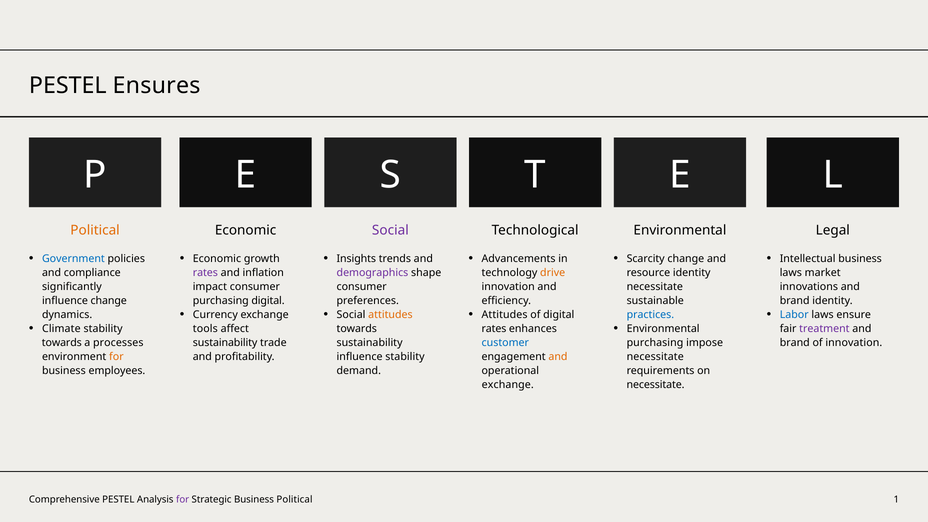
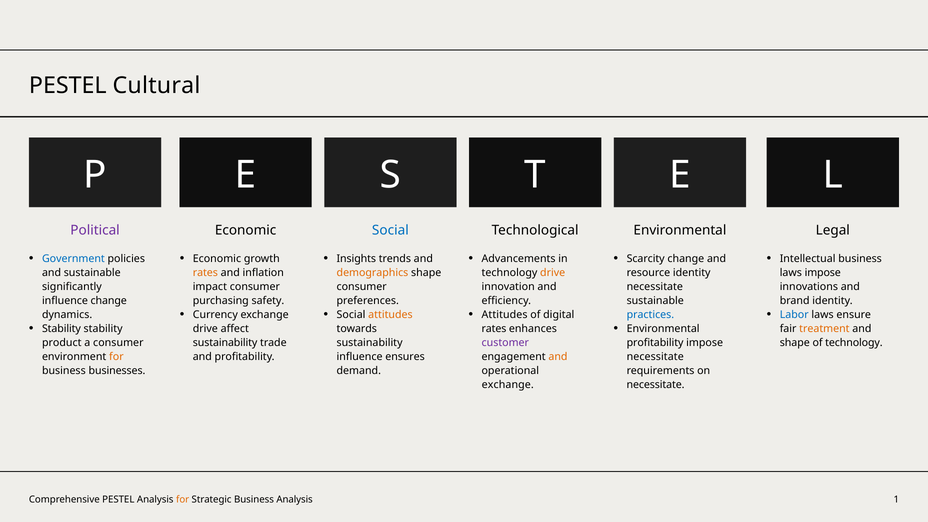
Ensures: Ensures -> Cultural
Political at (95, 230) colour: orange -> purple
Social at (390, 230) colour: purple -> blue
and compliance: compliance -> sustainable
rates at (205, 273) colour: purple -> orange
demographics colour: purple -> orange
laws market: market -> impose
purchasing digital: digital -> safety
Climate at (61, 329): Climate -> Stability
tools at (205, 329): tools -> drive
treatment colour: purple -> orange
towards at (62, 343): towards -> product
a processes: processes -> consumer
customer colour: blue -> purple
purchasing at (655, 343): purchasing -> profitability
brand at (795, 343): brand -> shape
of innovation: innovation -> technology
influence stability: stability -> ensures
employees: employees -> businesses
for at (183, 500) colour: purple -> orange
Business Political: Political -> Analysis
